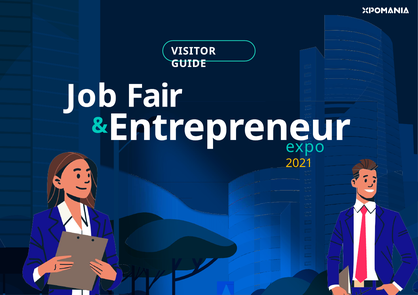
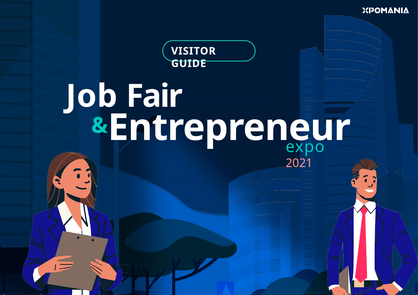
2021 colour: yellow -> pink
